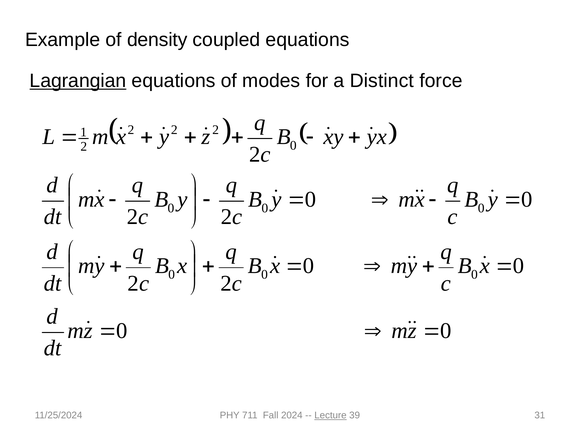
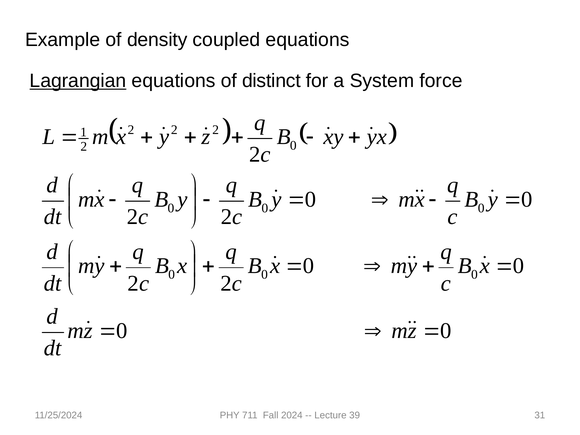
modes: modes -> distinct
Distinct: Distinct -> System
Lecture underline: present -> none
